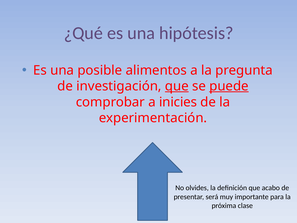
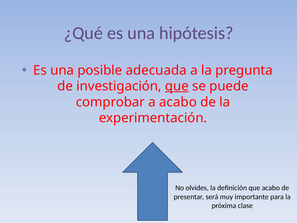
alimentos: alimentos -> adecuada
puede underline: present -> none
a inicies: inicies -> acabo
